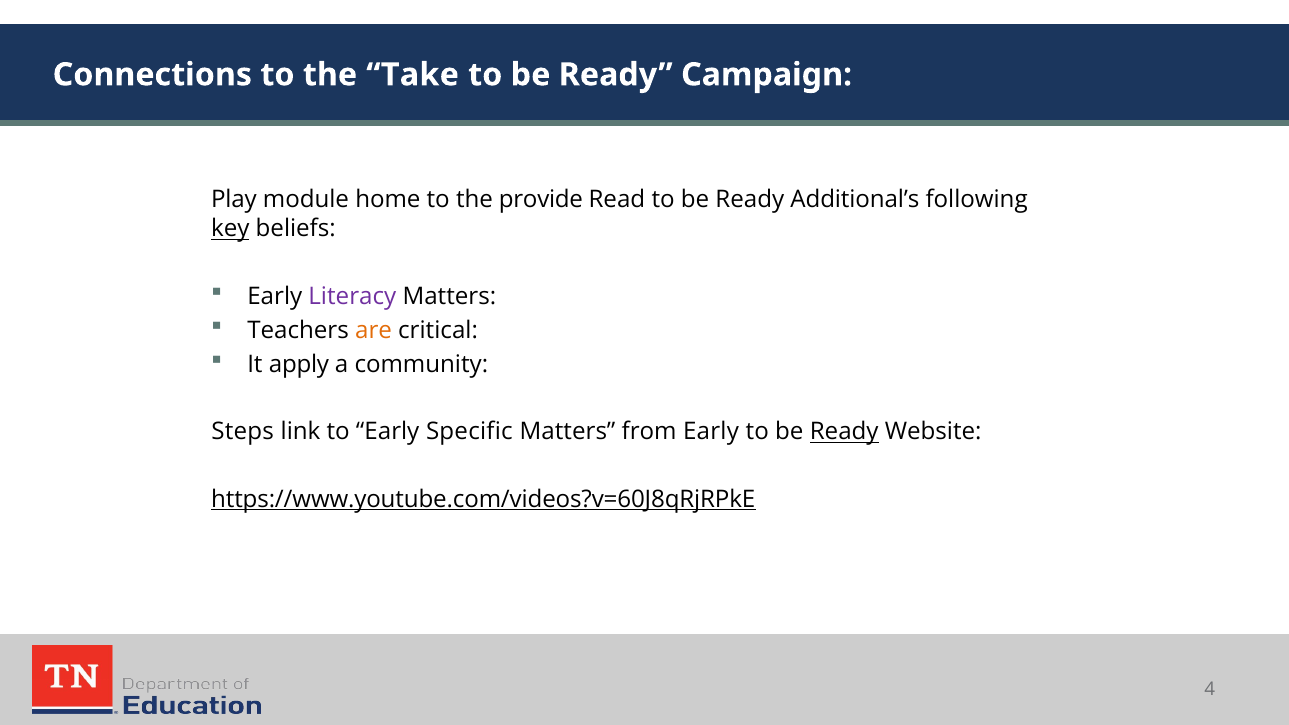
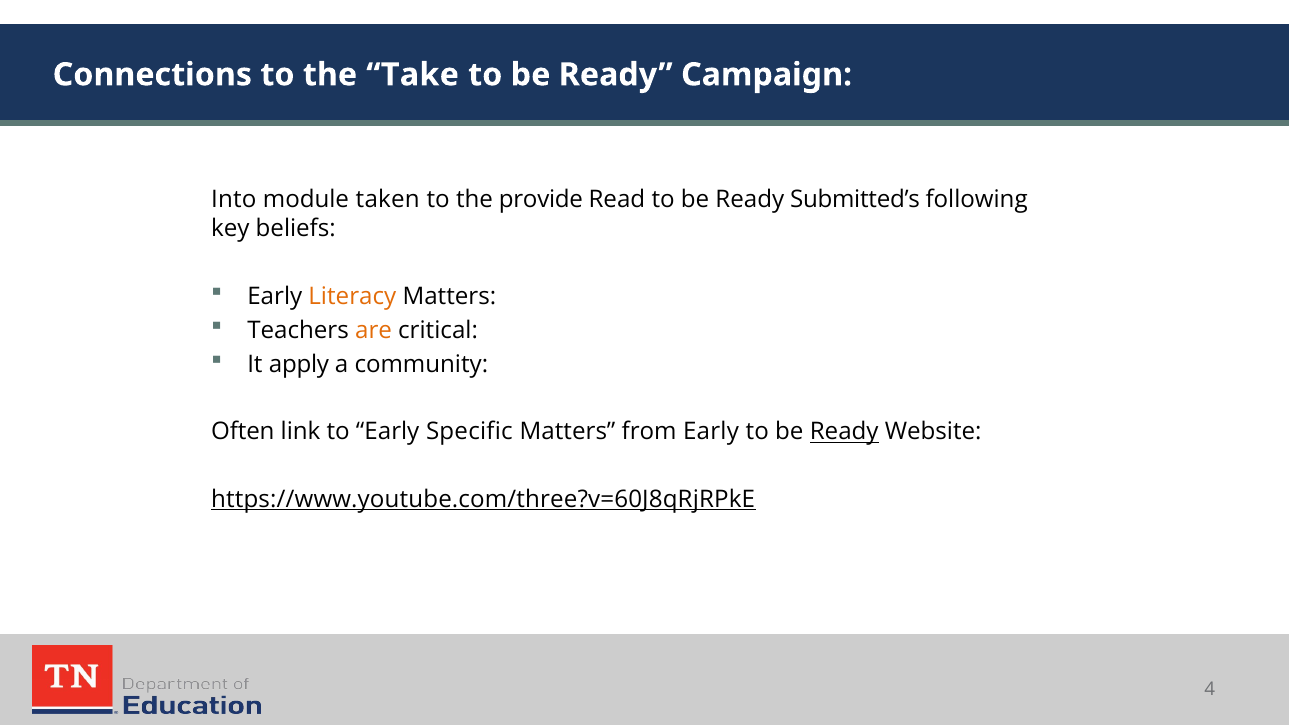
Play: Play -> Into
home: home -> taken
Additional’s: Additional’s -> Submitted’s
key underline: present -> none
Literacy colour: purple -> orange
Steps: Steps -> Often
https://www.youtube.com/videos?v=60J8qRjRPkE: https://www.youtube.com/videos?v=60J8qRjRPkE -> https://www.youtube.com/three?v=60J8qRjRPkE
